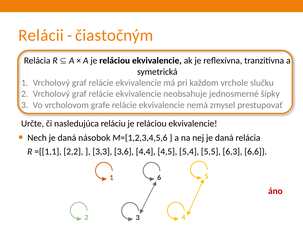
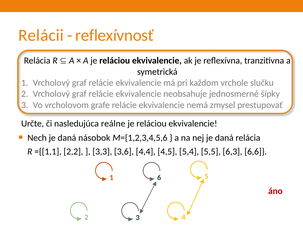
čiastočným: čiastočným -> reflexívnosť
reláciu: reláciu -> reálne
